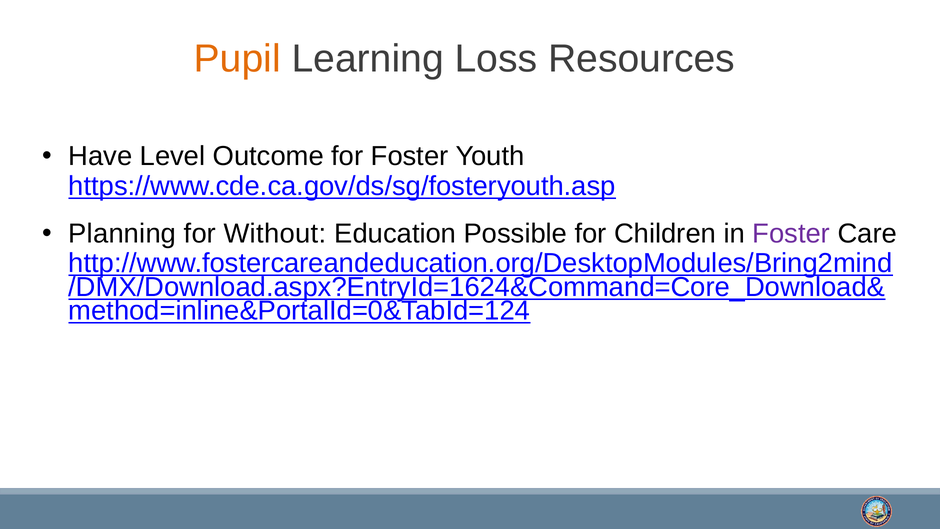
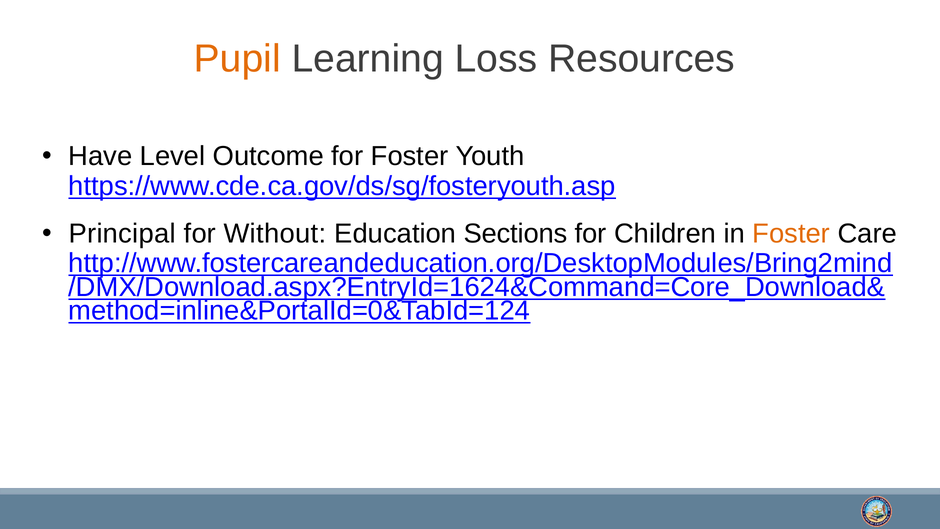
Planning: Planning -> Principal
Possible: Possible -> Sections
Foster at (791, 234) colour: purple -> orange
